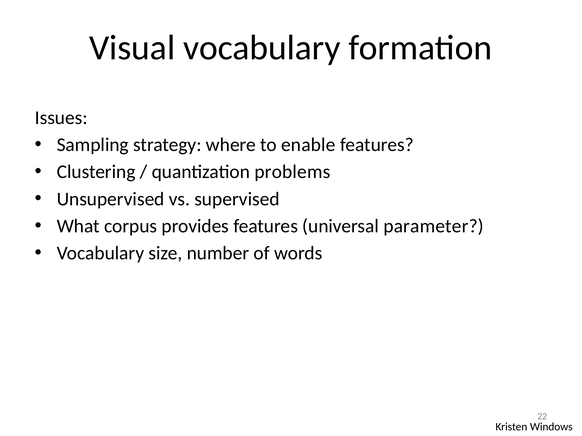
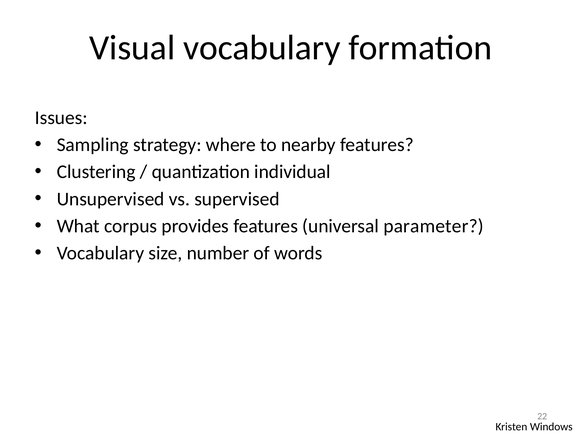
enable: enable -> nearby
problems: problems -> individual
